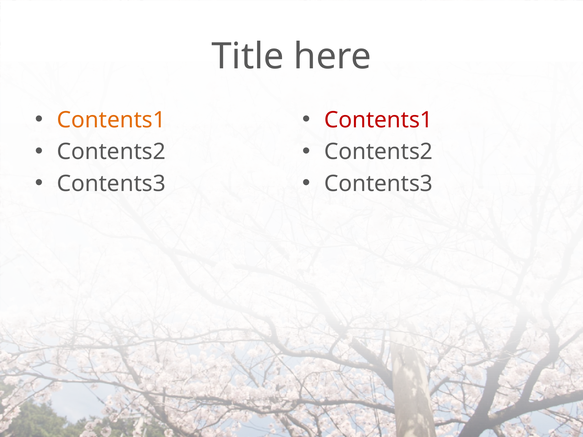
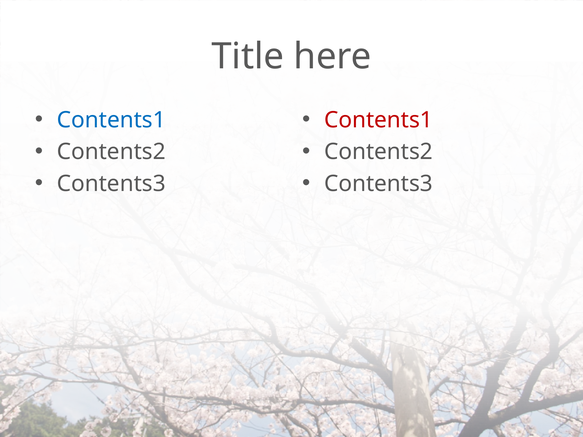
Contents1 at (111, 120) colour: orange -> blue
